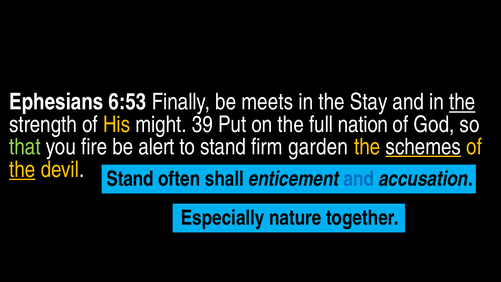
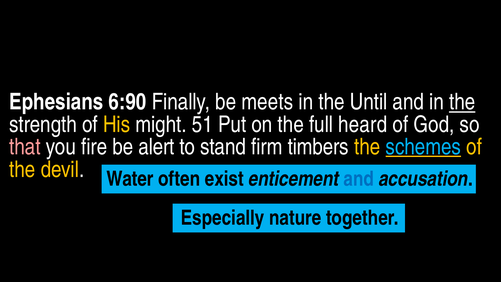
6:53: 6:53 -> 6:90
Stay: Stay -> Until
39: 39 -> 51
nation: nation -> heard
that colour: light green -> pink
garden: garden -> timbers
schemes colour: white -> light blue
the at (22, 169) underline: present -> none
devil Stand: Stand -> Water
shall: shall -> exist
